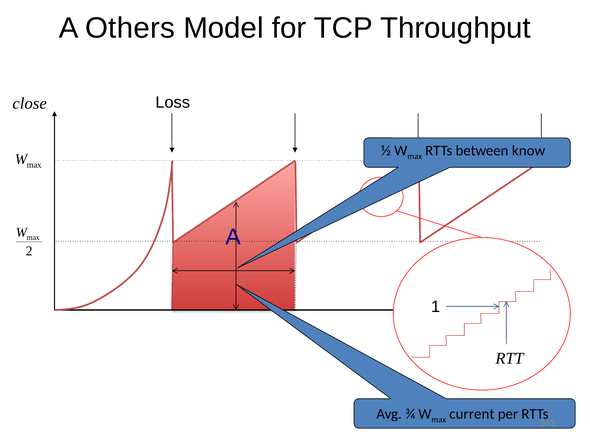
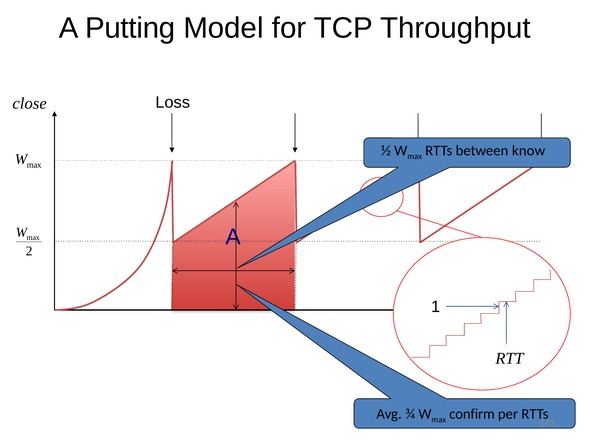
Others: Others -> Putting
current: current -> confirm
